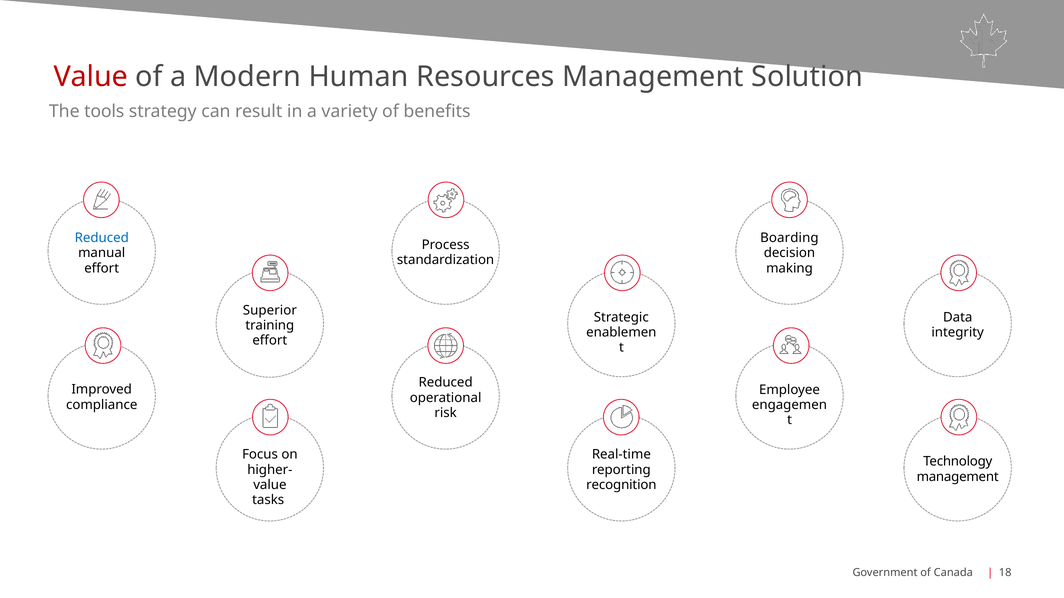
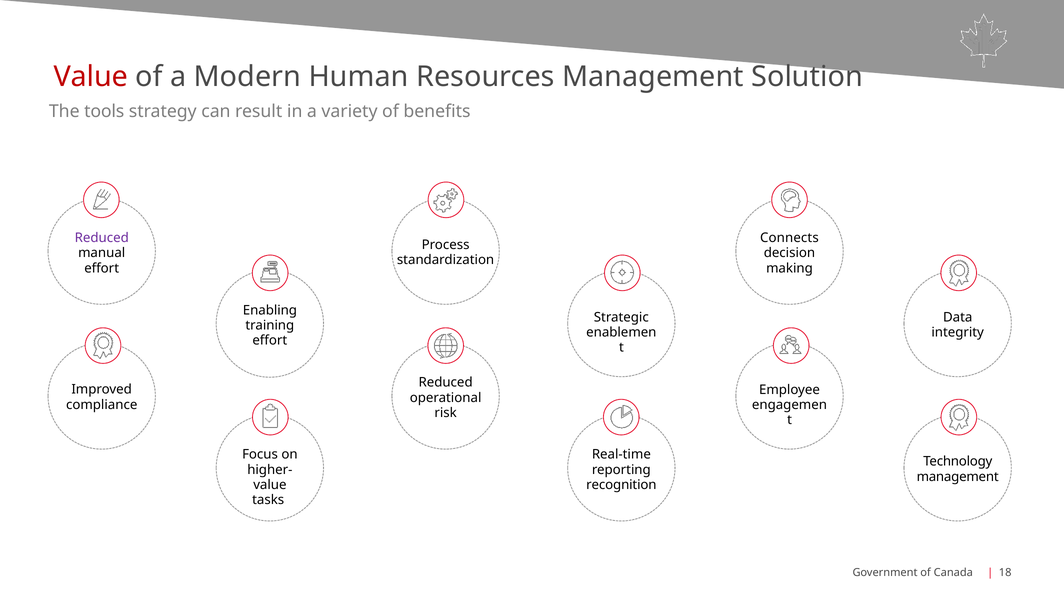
Reduced at (102, 238) colour: blue -> purple
Boarding: Boarding -> Connects
Superior: Superior -> Enabling
